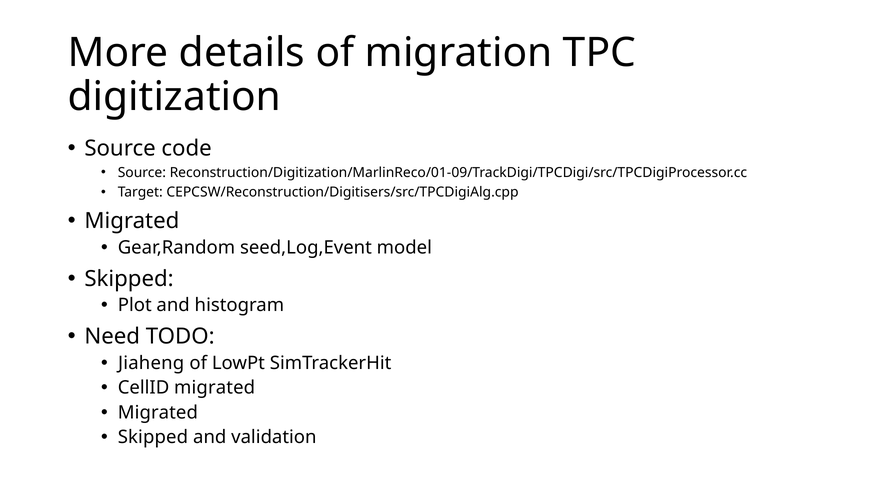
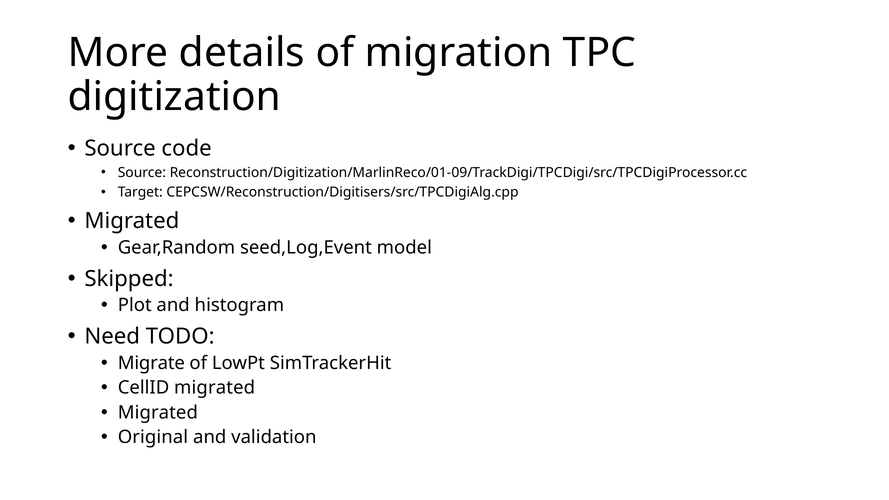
Jiaheng: Jiaheng -> Migrate
Skipped at (153, 437): Skipped -> Original
